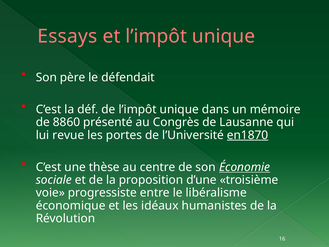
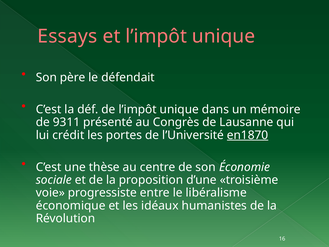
8860: 8860 -> 9311
revue: revue -> crédit
Économie underline: present -> none
